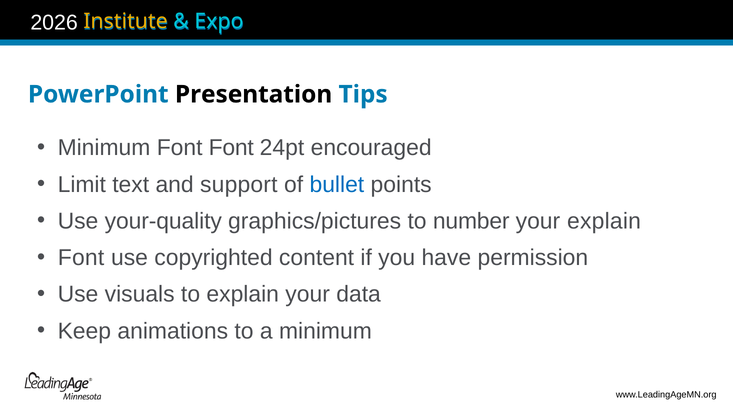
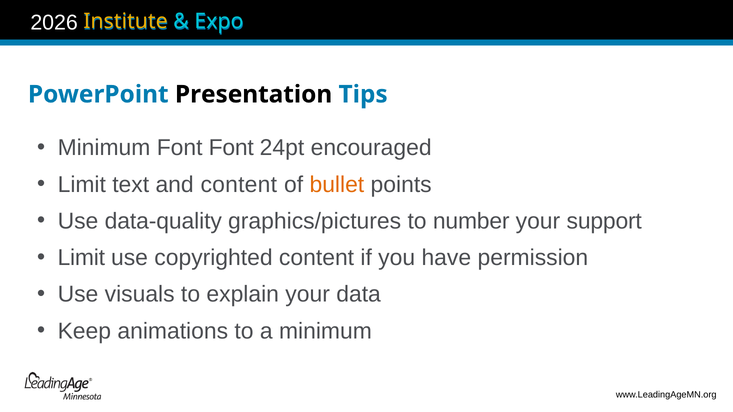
and support: support -> content
bullet colour: blue -> orange
your-quality: your-quality -> data-quality
your explain: explain -> support
Font at (81, 258): Font -> Limit
